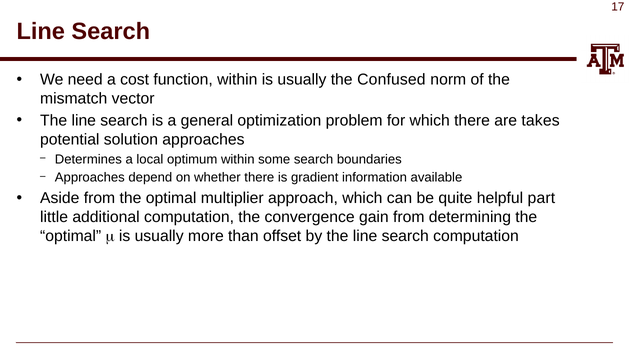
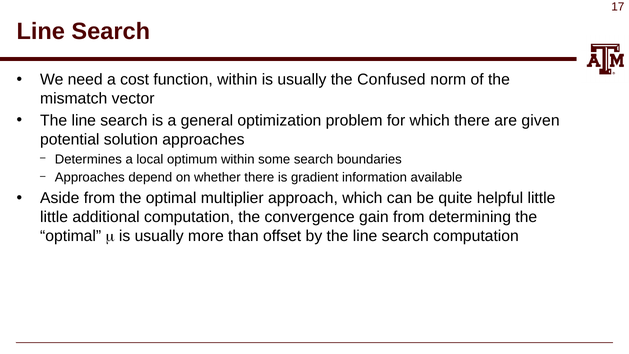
takes: takes -> given
helpful part: part -> little
